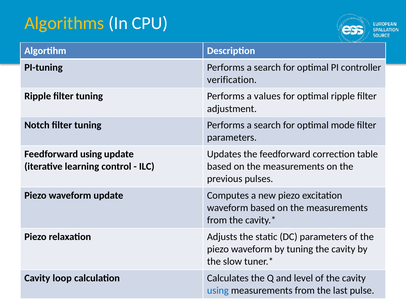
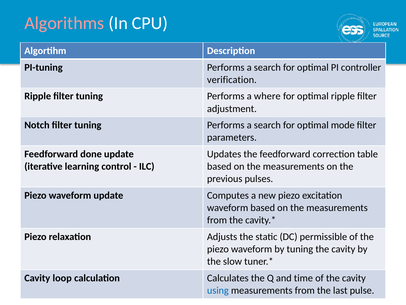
Algorithms colour: yellow -> pink
values: values -> where
Feedforward using: using -> done
DC parameters: parameters -> permissible
level: level -> time
